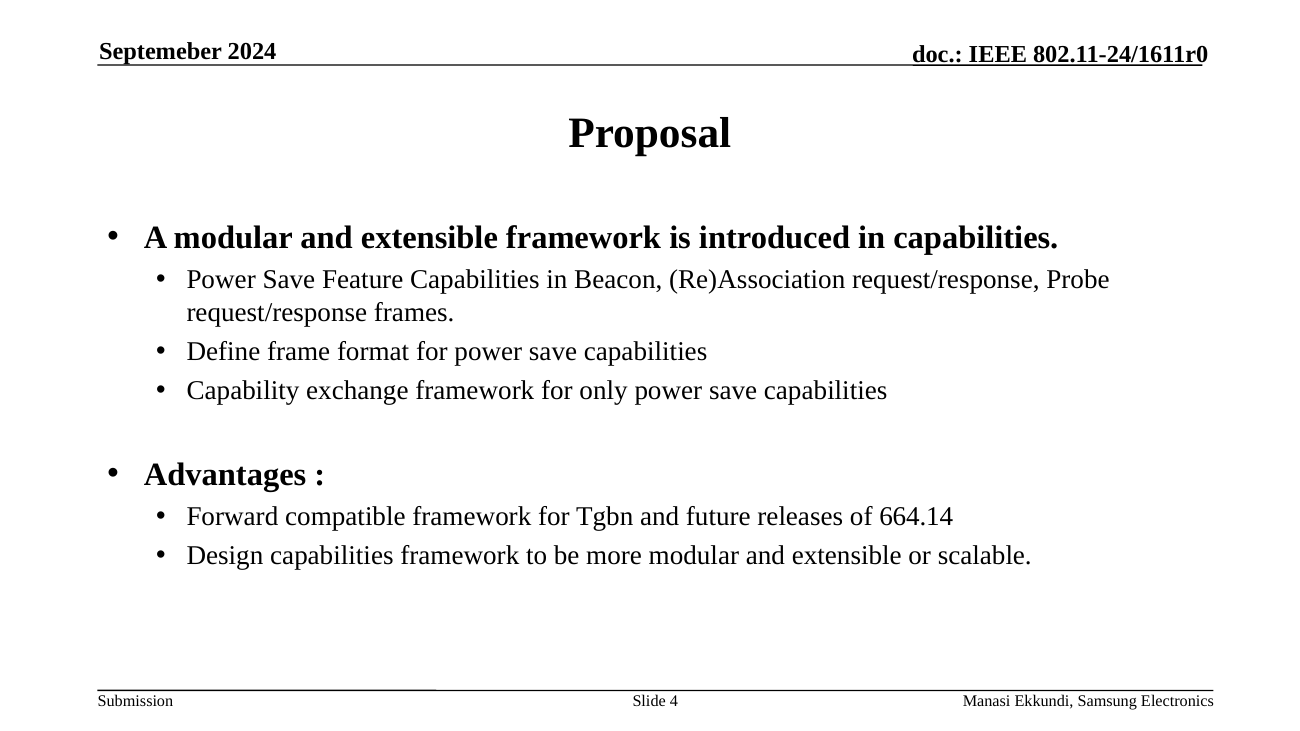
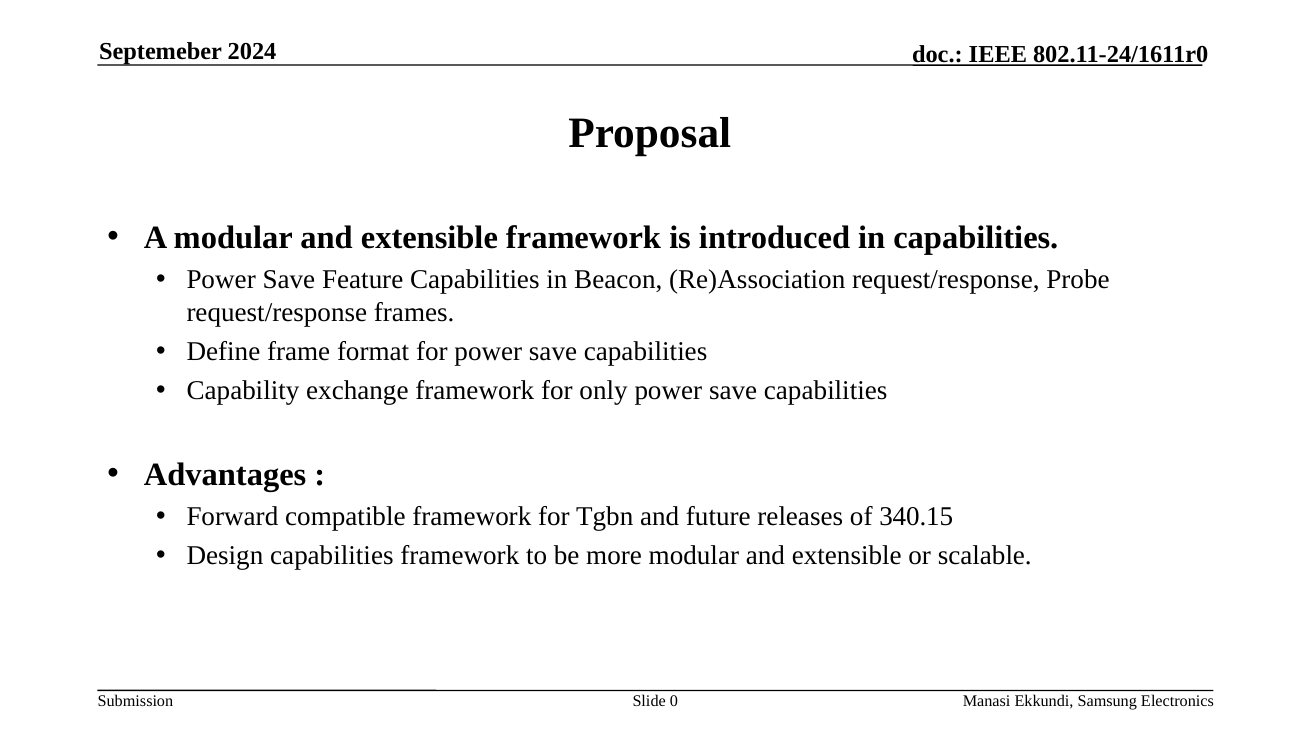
664.14: 664.14 -> 340.15
4: 4 -> 0
